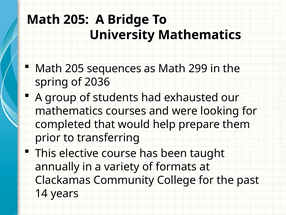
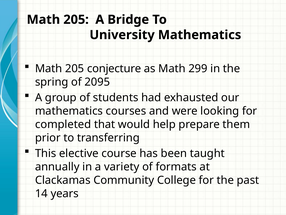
sequences: sequences -> conjecture
2036: 2036 -> 2095
